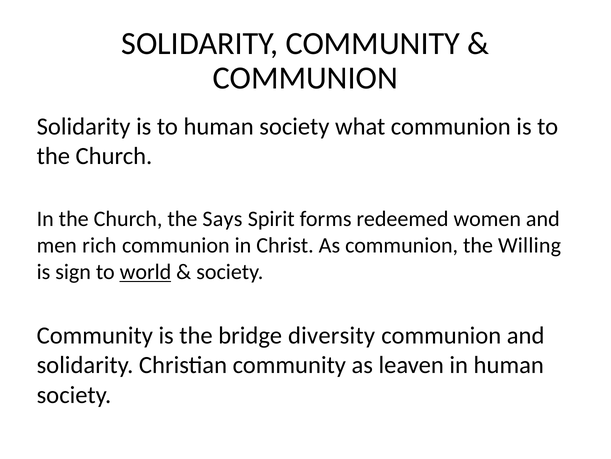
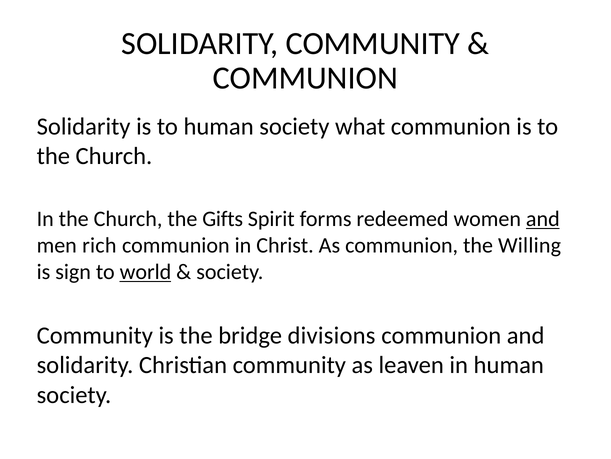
Says: Says -> Gifts
and at (543, 219) underline: none -> present
diversity: diversity -> divisions
